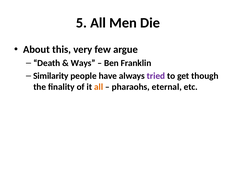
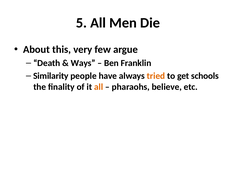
tried colour: purple -> orange
though: though -> schools
eternal: eternal -> believe
